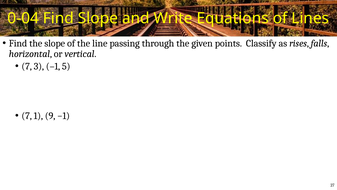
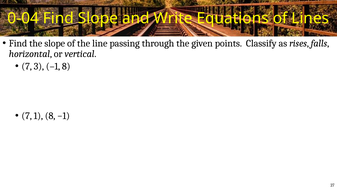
–1 5: 5 -> 8
1 9: 9 -> 8
